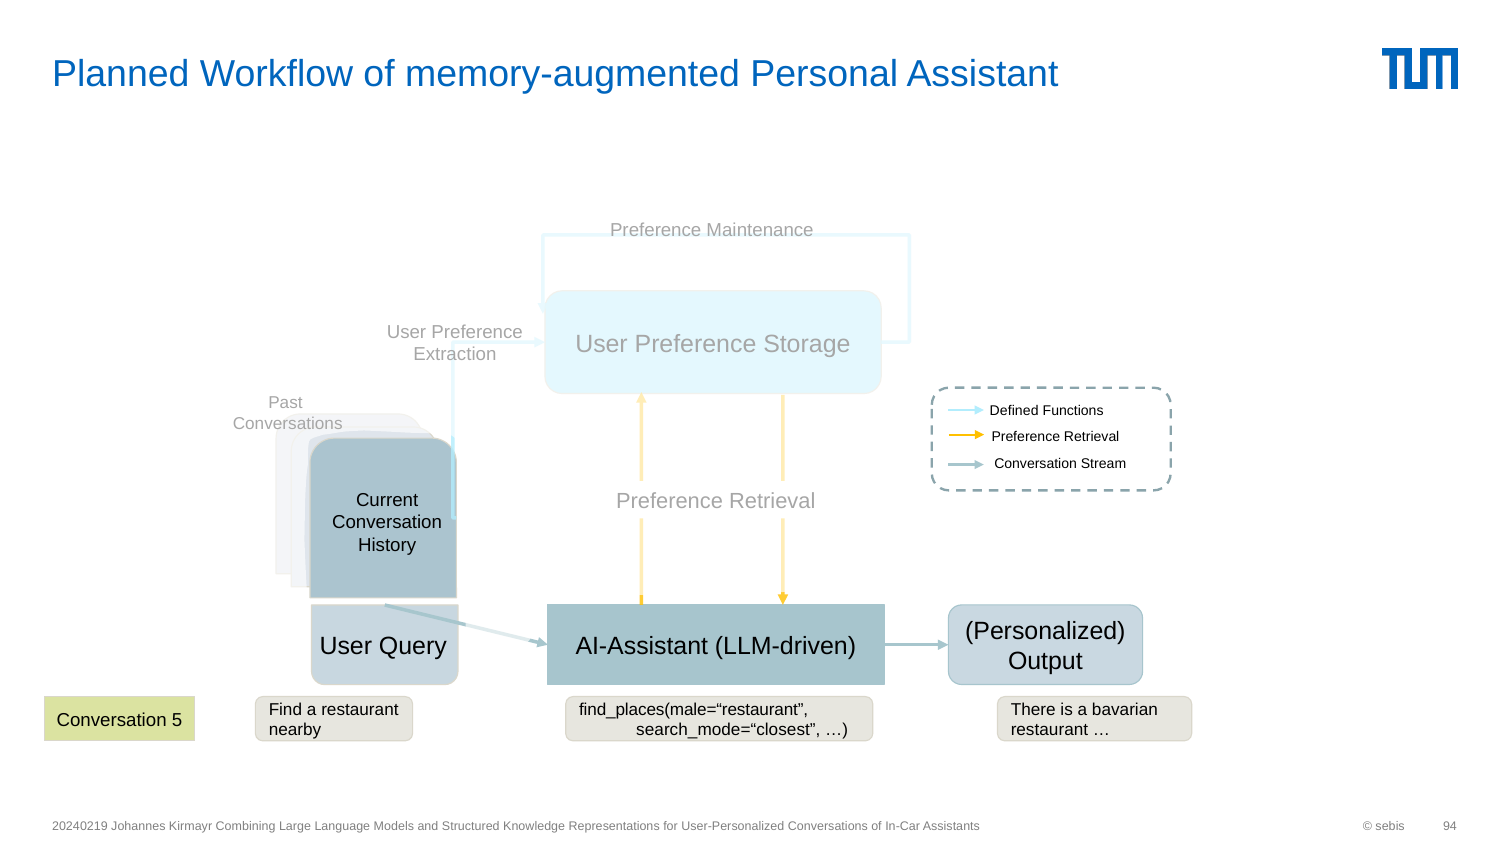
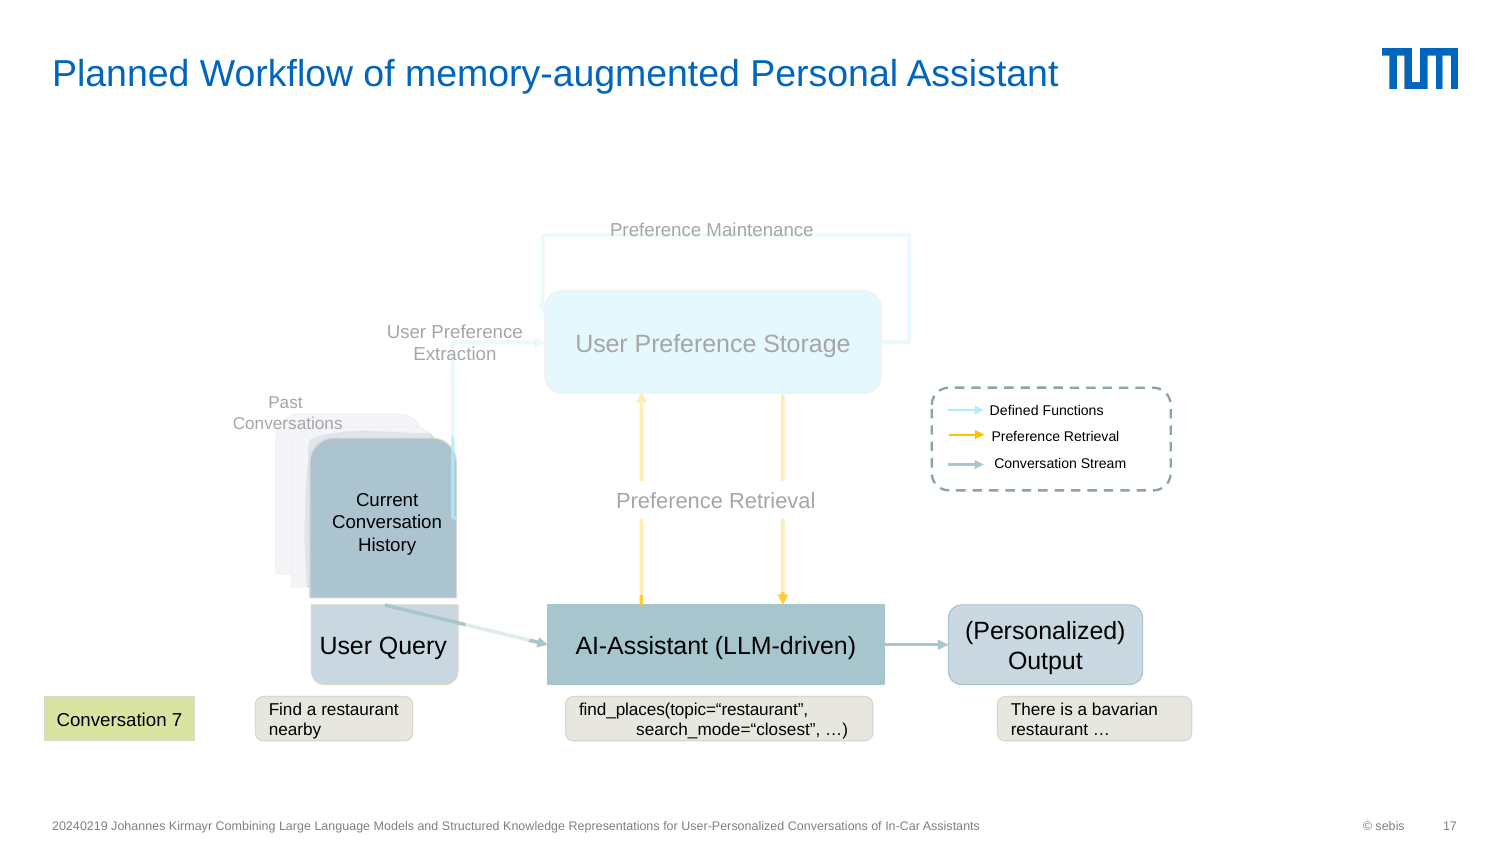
find_places(male=“restaurant: find_places(male=“restaurant -> find_places(topic=“restaurant
5: 5 -> 7
94: 94 -> 17
